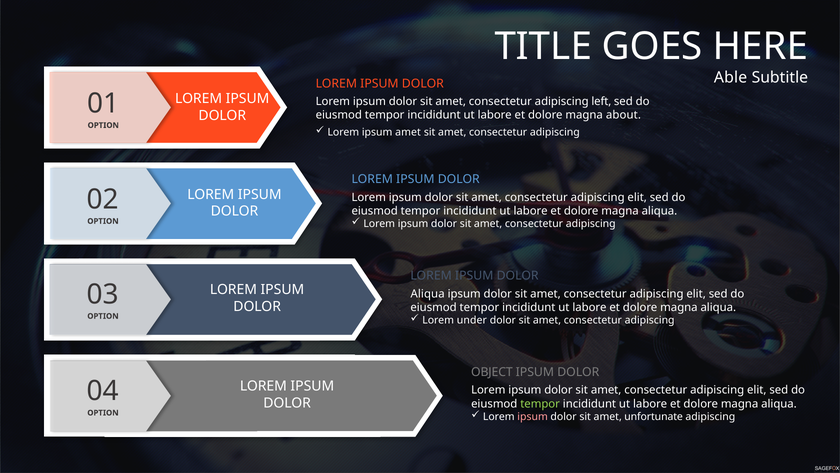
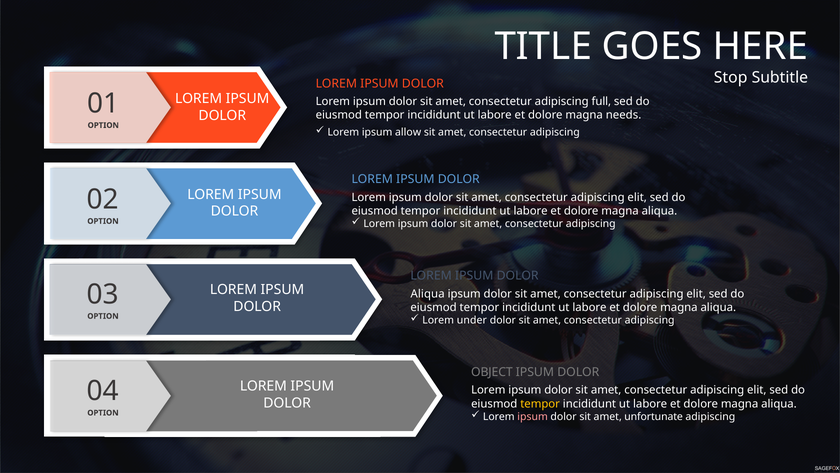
Able: Able -> Stop
left: left -> full
about: about -> needs
ipsum amet: amet -> allow
tempor at (540, 403) colour: light green -> yellow
